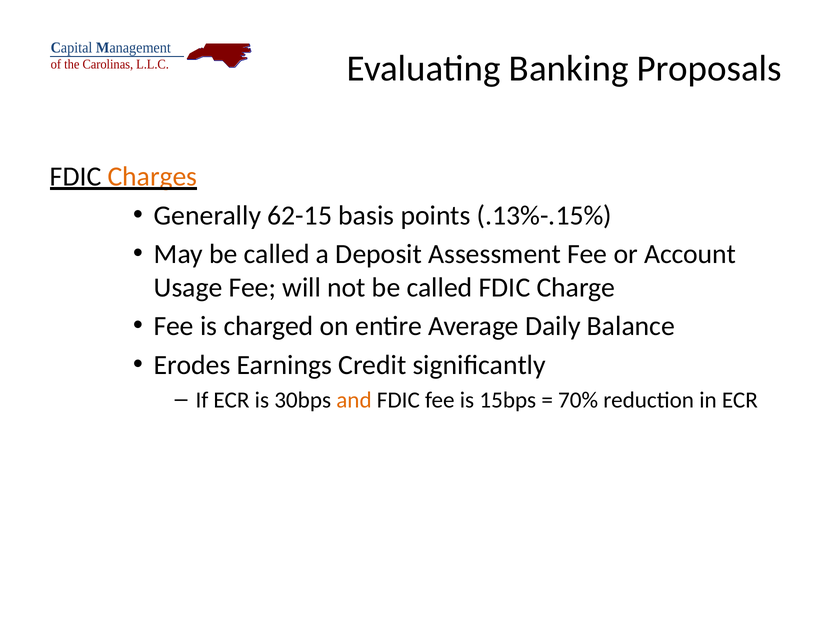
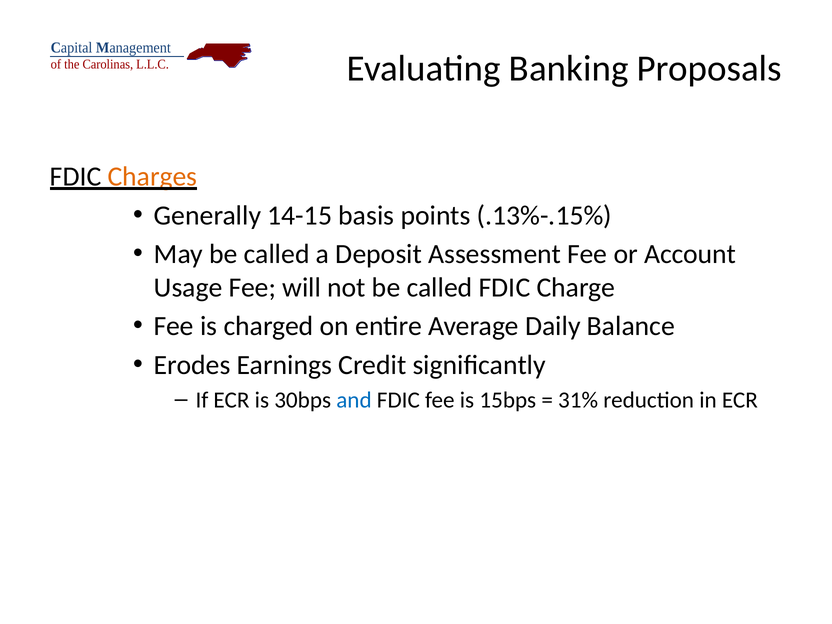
62-15: 62-15 -> 14-15
and colour: orange -> blue
70%: 70% -> 31%
